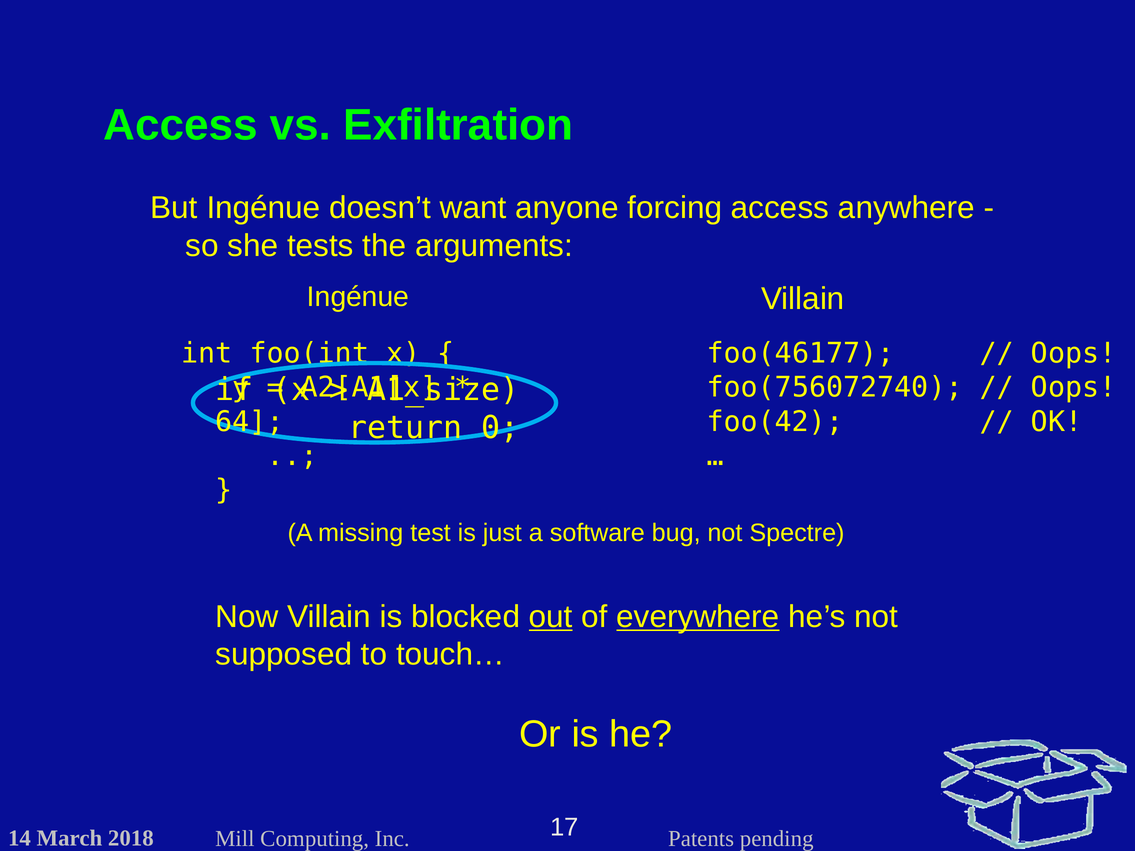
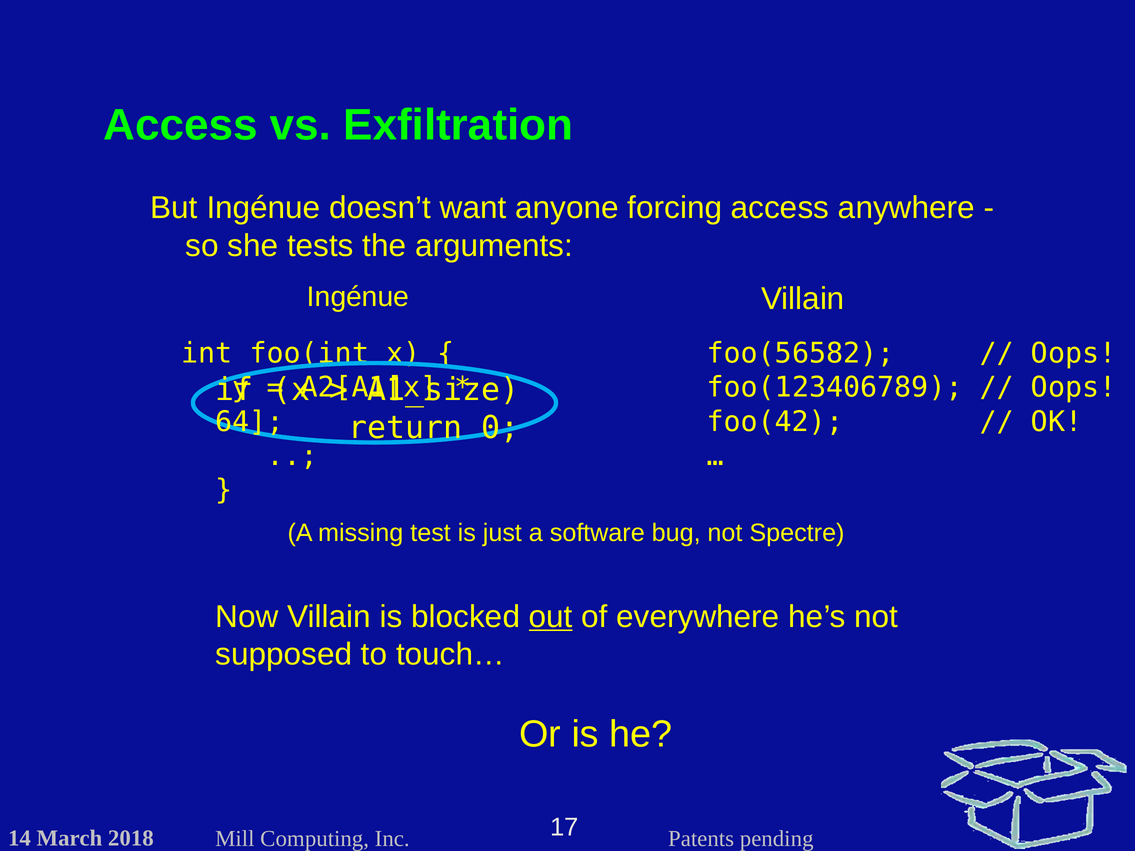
foo(46177: foo(46177 -> foo(56582
foo(756072740: foo(756072740 -> foo(123406789
everywhere underline: present -> none
